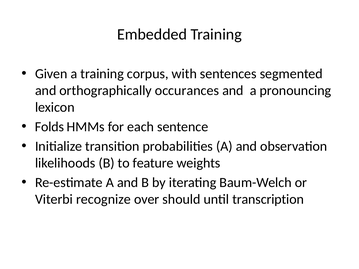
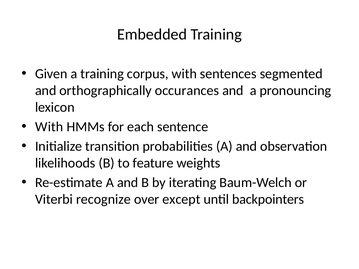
Folds at (49, 127): Folds -> With
should: should -> except
transcription: transcription -> backpointers
